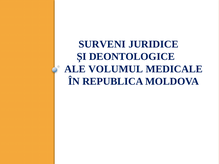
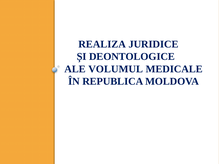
SURVENI: SURVENI -> REALIZA
